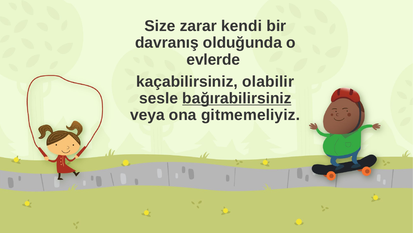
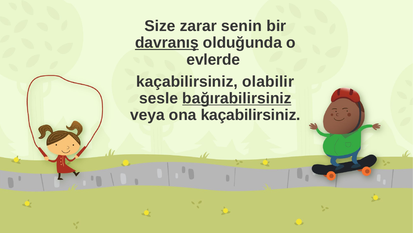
kendi: kendi -> senin
davranış underline: none -> present
ona gitmemeliyiz: gitmemeliyiz -> kaçabilirsiniz
